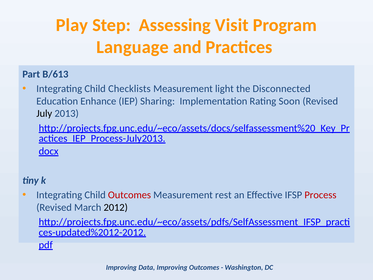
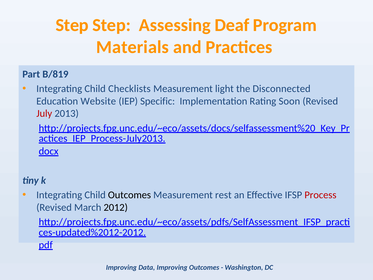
Play at (72, 25): Play -> Step
Visit: Visit -> Deaf
Language: Language -> Materials
B/613: B/613 -> B/819
Enhance: Enhance -> Website
Sharing: Sharing -> Specific
July colour: black -> red
Outcomes at (129, 195) colour: red -> black
